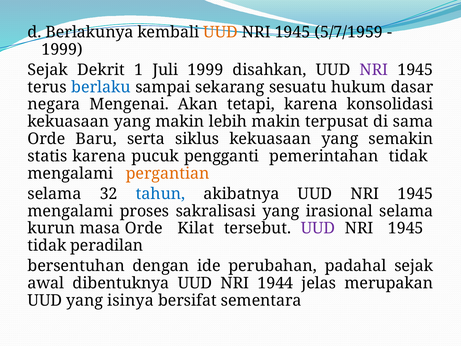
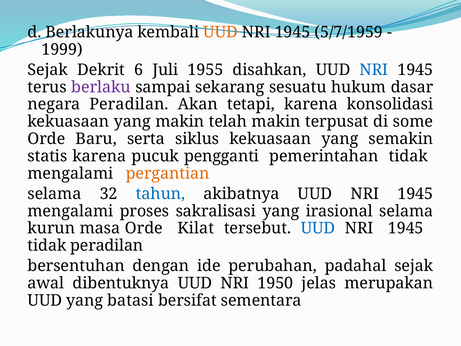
1: 1 -> 6
Juli 1999: 1999 -> 1955
NRI at (374, 70) colour: purple -> blue
berlaku colour: blue -> purple
negara Mengenai: Mengenai -> Peradilan
lebih: lebih -> telah
sama: sama -> some
UUD at (318, 228) colour: purple -> blue
1944: 1944 -> 1950
isinya: isinya -> batasi
